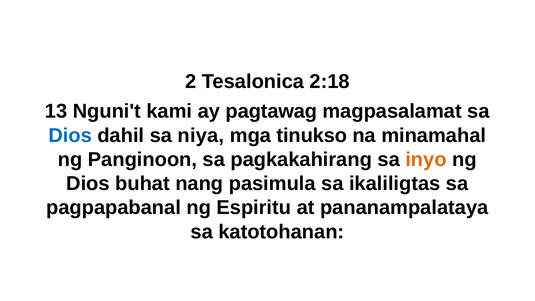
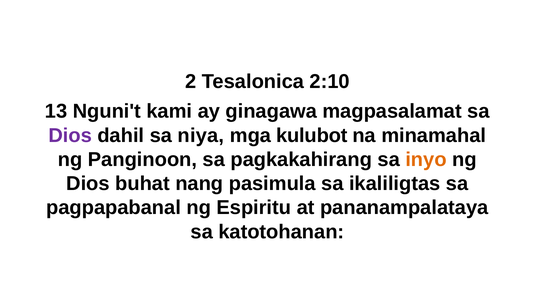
2:18: 2:18 -> 2:10
pagtawag: pagtawag -> ginagawa
Dios at (70, 135) colour: blue -> purple
tinukso: tinukso -> kulubot
